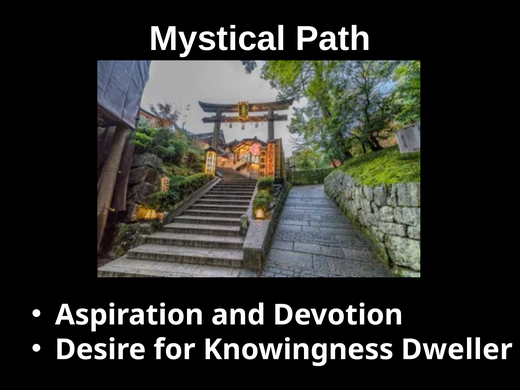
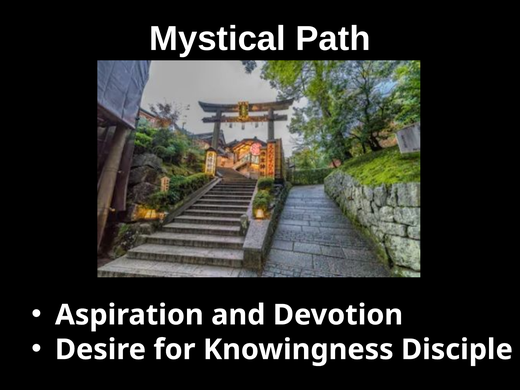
Dweller: Dweller -> Disciple
